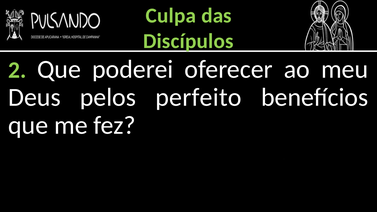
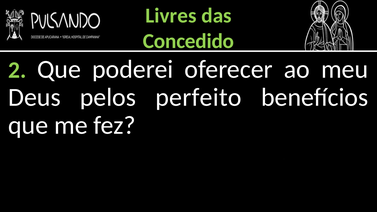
Culpa: Culpa -> Livres
Discípulos: Discípulos -> Concedido
